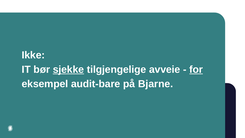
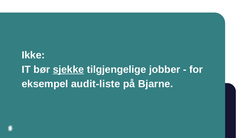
avveie: avveie -> jobber
for underline: present -> none
audit-bare: audit-bare -> audit-liste
